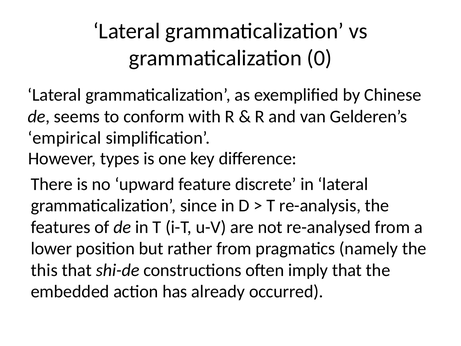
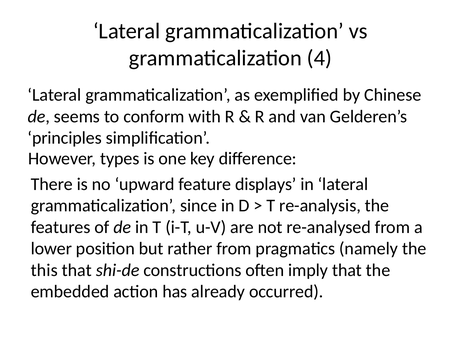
0: 0 -> 4
empirical: empirical -> principles
discrete: discrete -> displays
